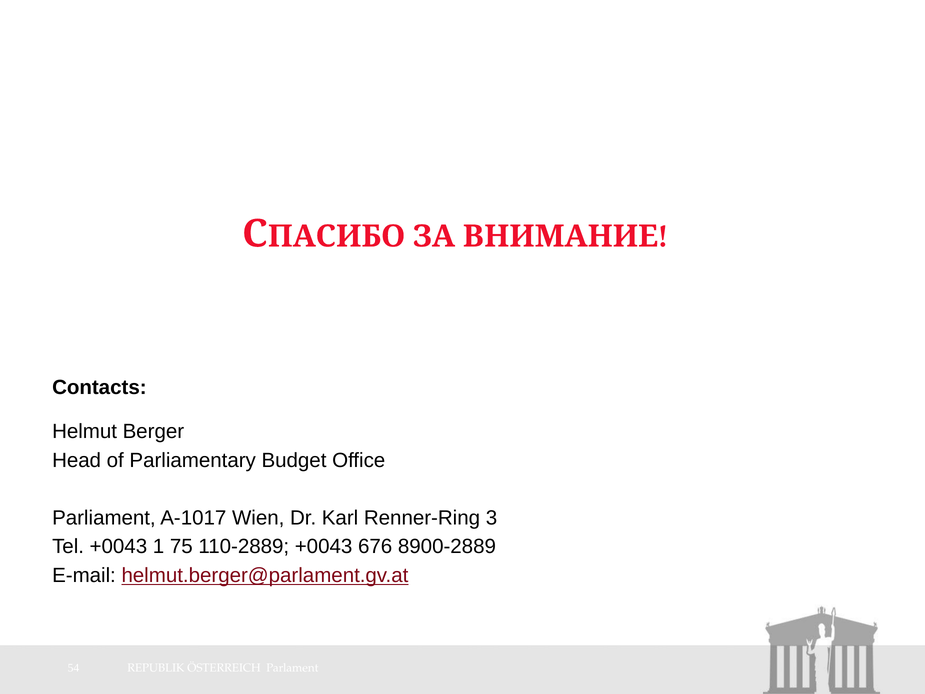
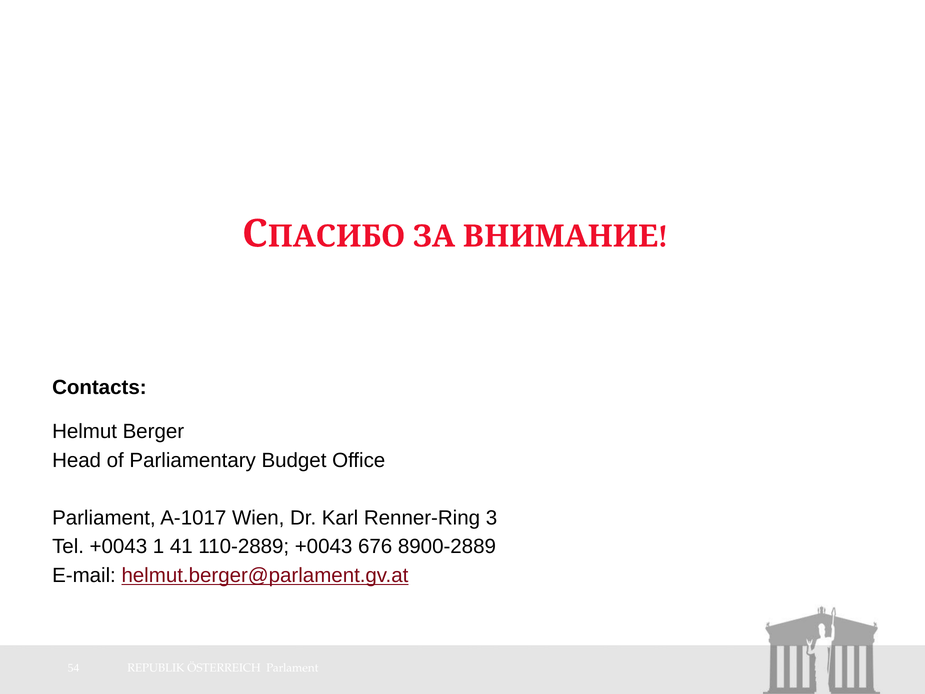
75: 75 -> 41
